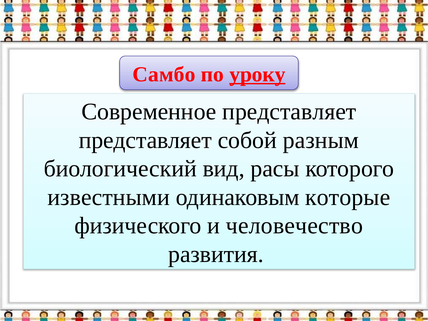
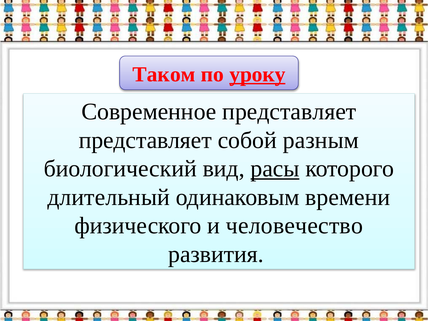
Самбо: Самбо -> Таком
расы underline: none -> present
известными: известными -> длительный
которые: которые -> времени
